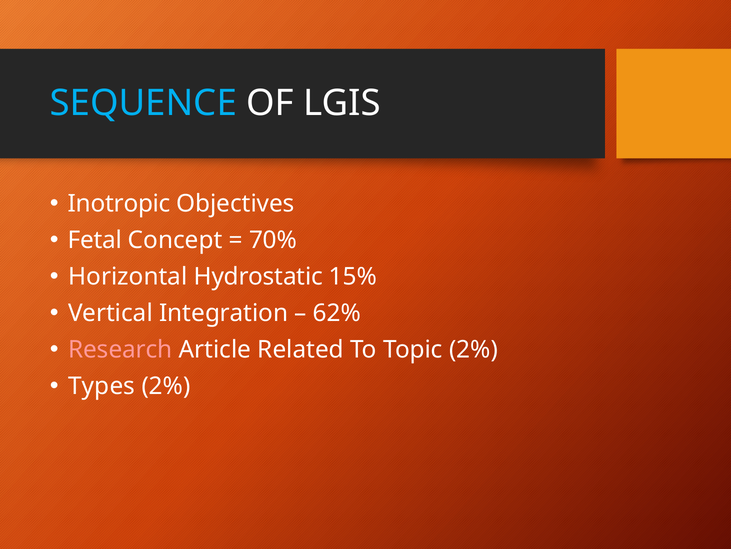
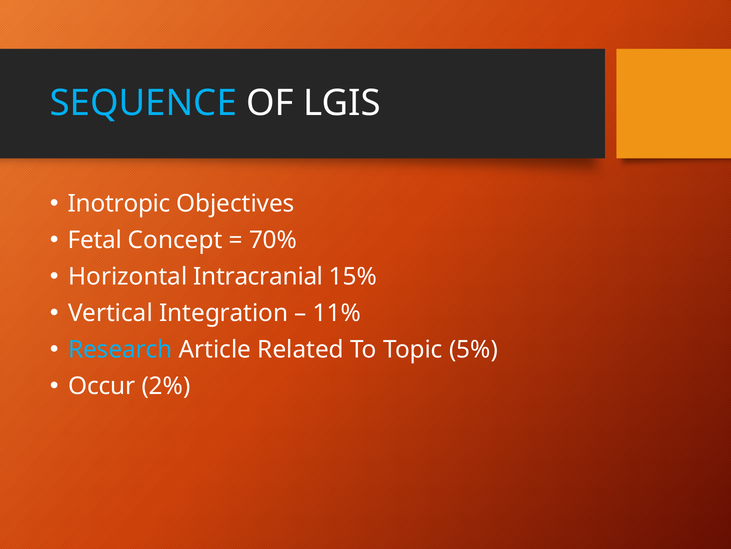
Hydrostatic: Hydrostatic -> Intracranial
62%: 62% -> 11%
Research colour: pink -> light blue
Topic 2%: 2% -> 5%
Types: Types -> Occur
